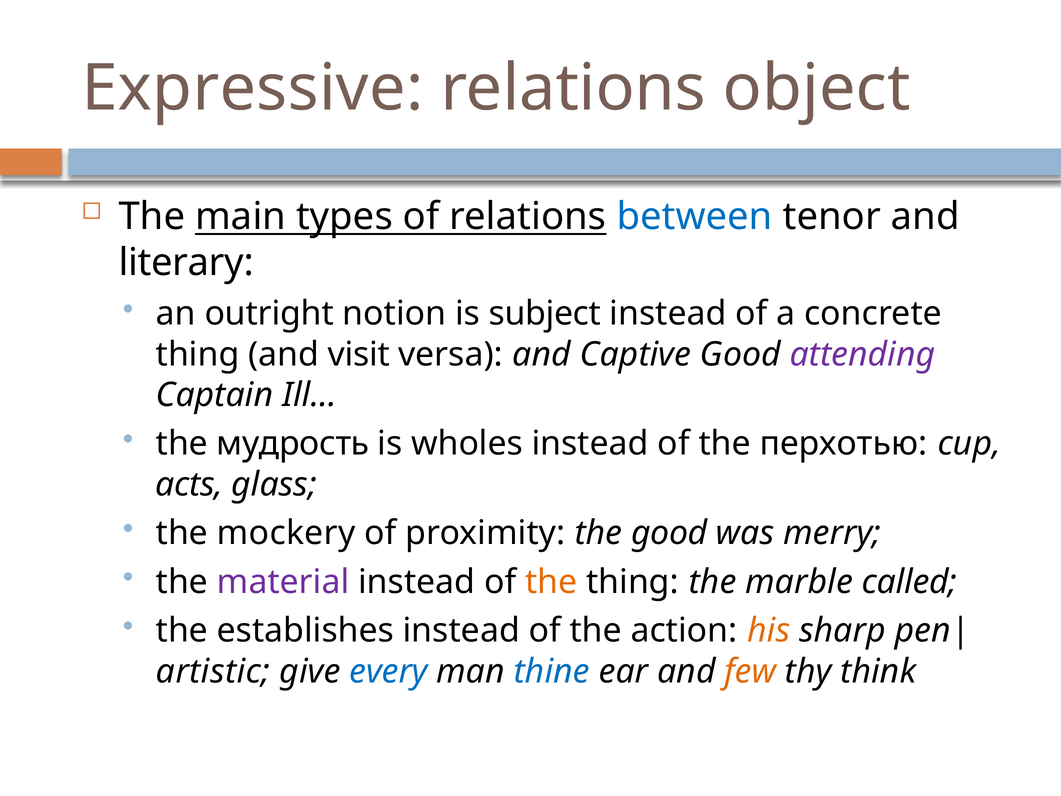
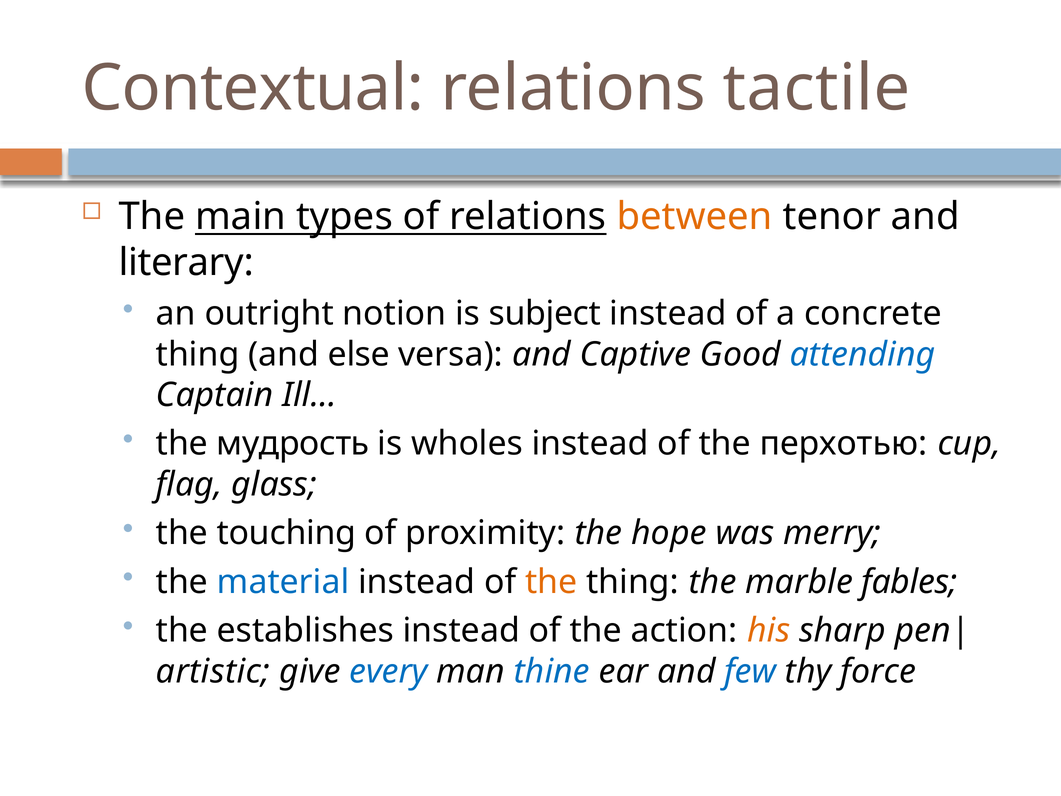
Expressive: Expressive -> Contextual
object: object -> tactile
between colour: blue -> orange
visit: visit -> else
attending colour: purple -> blue
acts: acts -> flag
mockery: mockery -> touching
the good: good -> hope
material colour: purple -> blue
called: called -> fables
few colour: orange -> blue
think: think -> force
